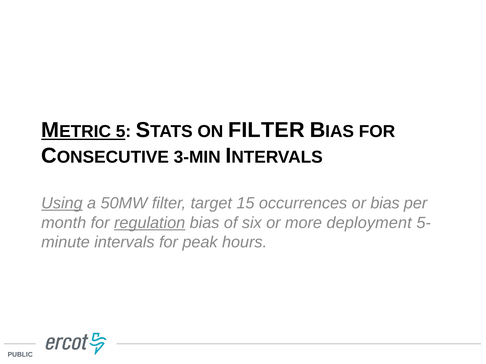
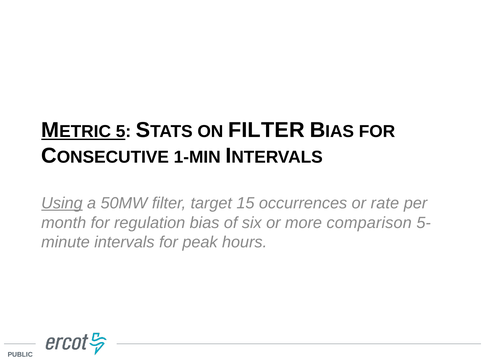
3-MIN: 3-MIN -> 1-MIN
or bias: bias -> rate
regulation underline: present -> none
deployment: deployment -> comparison
